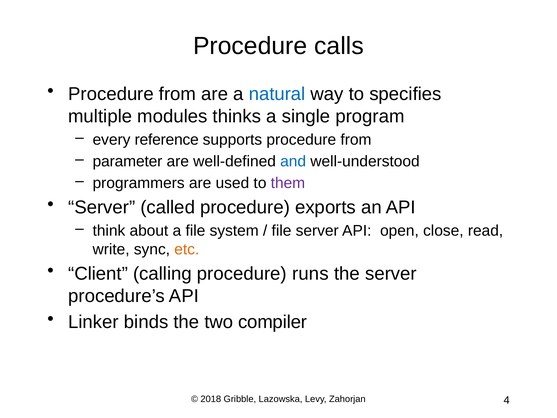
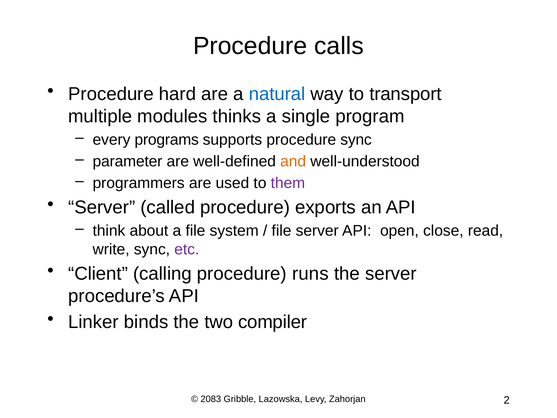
from at (178, 94): from -> hard
specifies: specifies -> transport
reference: reference -> programs
supports procedure from: from -> sync
and colour: blue -> orange
etc colour: orange -> purple
2018: 2018 -> 2083
4: 4 -> 2
